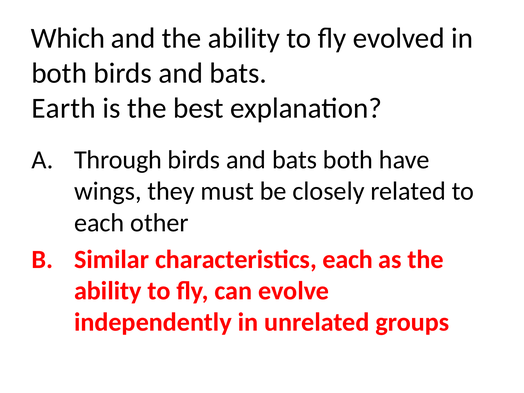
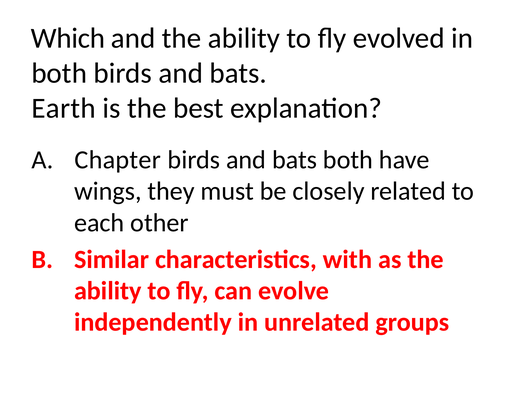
Through: Through -> Chapter
characteristics each: each -> with
